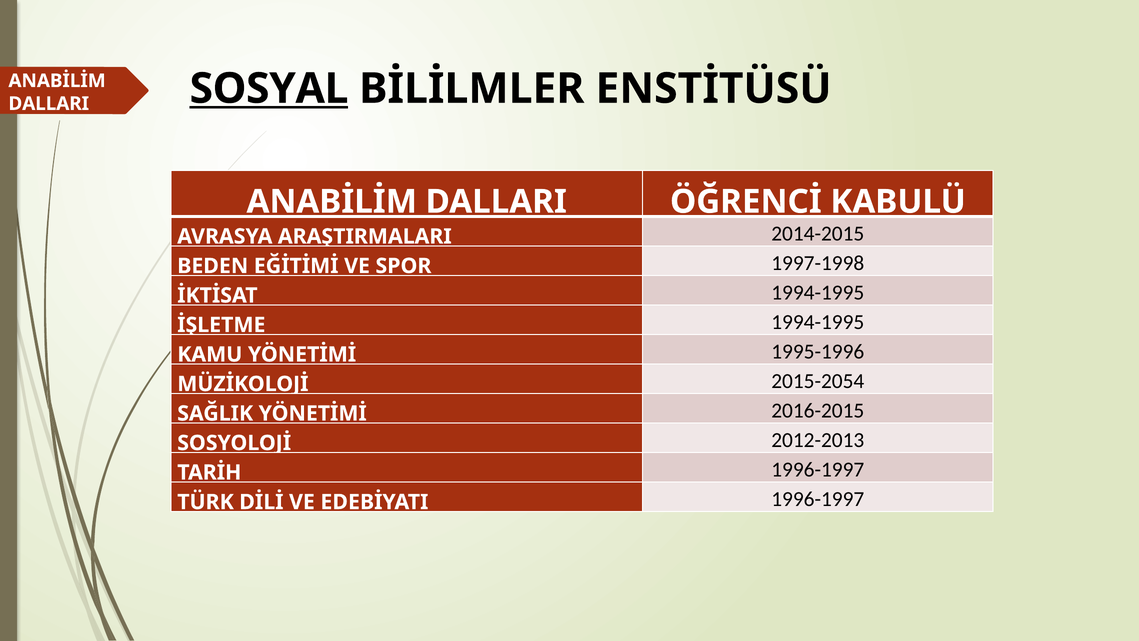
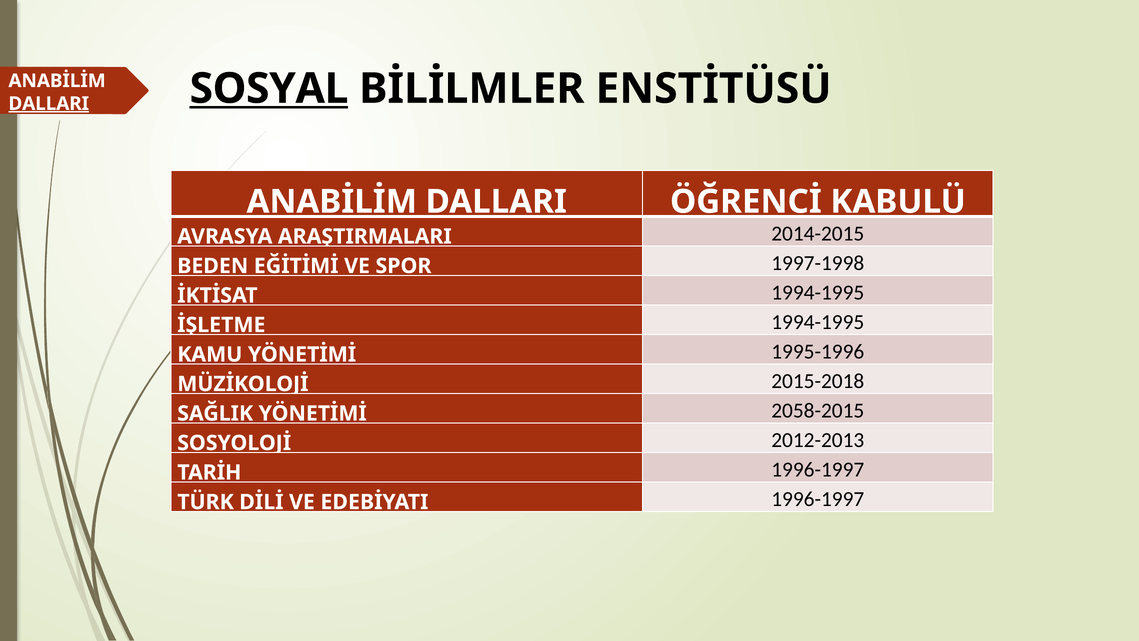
DALLARI at (49, 104) underline: none -> present
2015-2054: 2015-2054 -> 2015-2018
2016-2015: 2016-2015 -> 2058-2015
